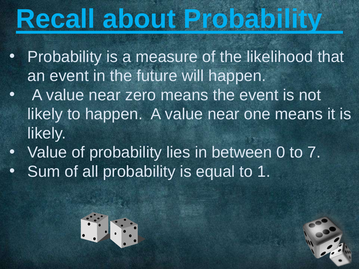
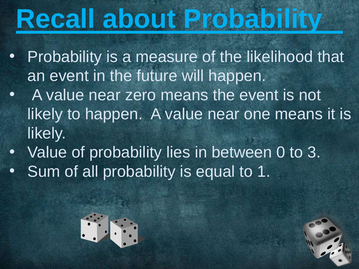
7: 7 -> 3
